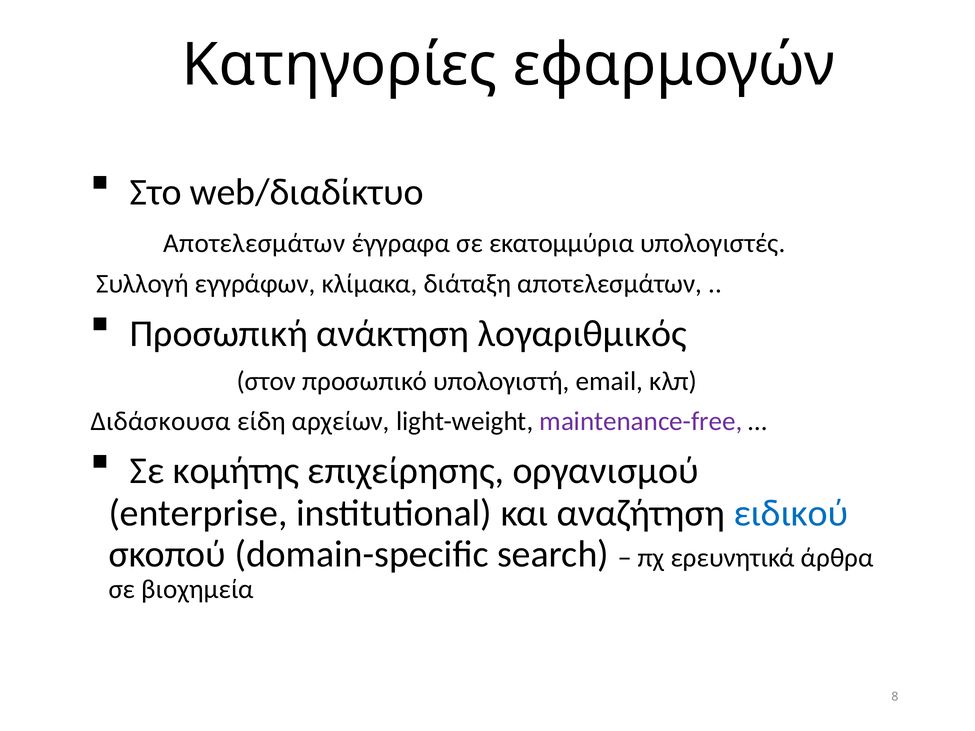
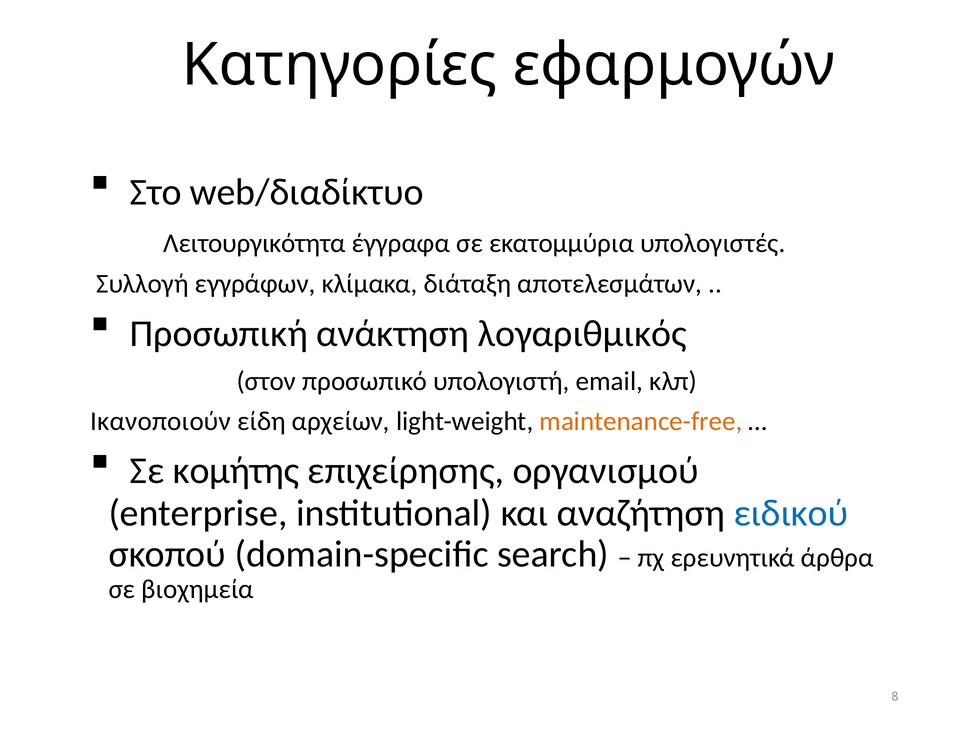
Αποτελεσμάτων at (254, 243): Αποτελεσμάτων -> Λειτουργικότητα
Διδάσκουσα: Διδάσκουσα -> Ικανοποιούν
maintenance-free colour: purple -> orange
